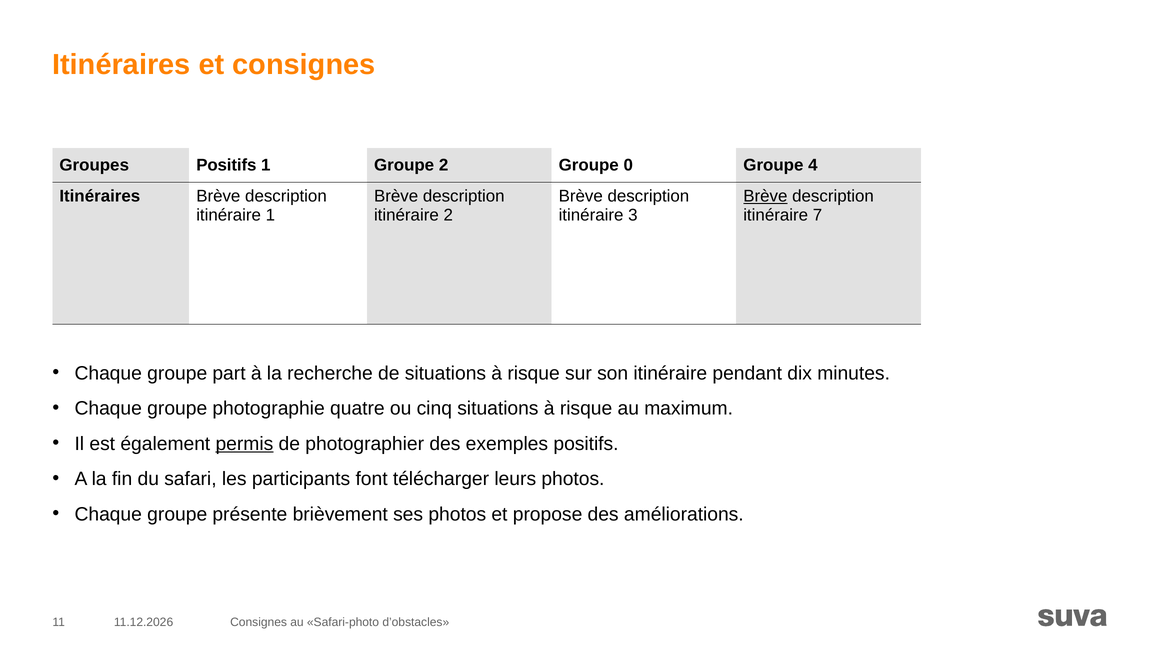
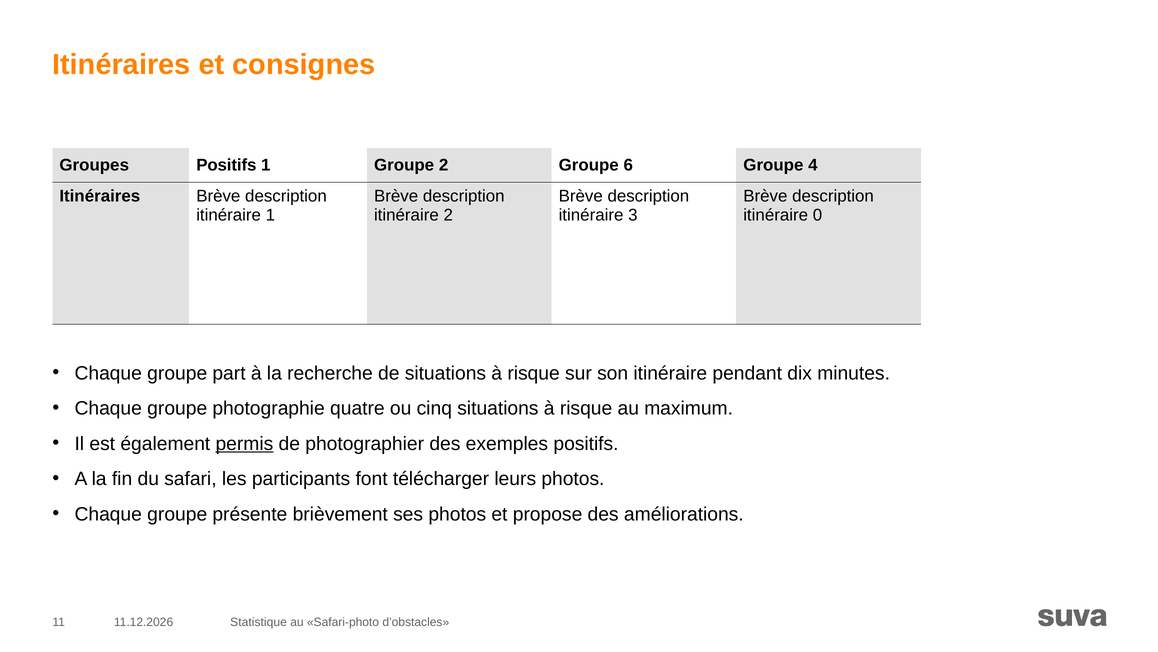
0: 0 -> 6
Brève at (765, 196) underline: present -> none
7: 7 -> 0
Consignes at (259, 622): Consignes -> Statistique
